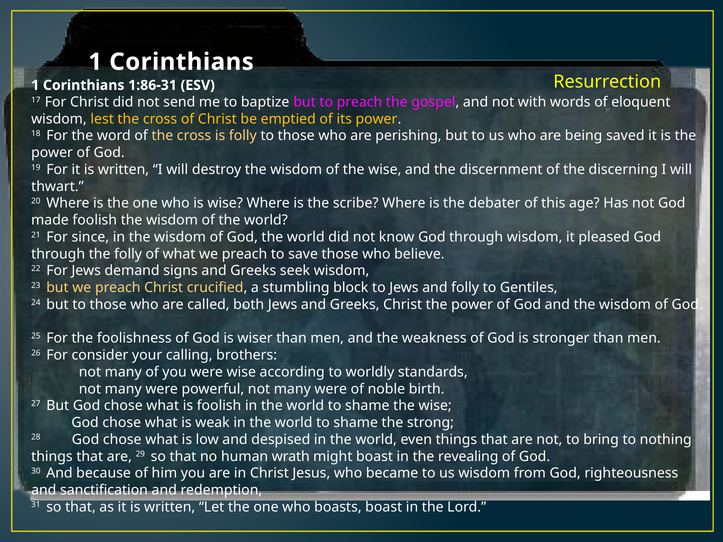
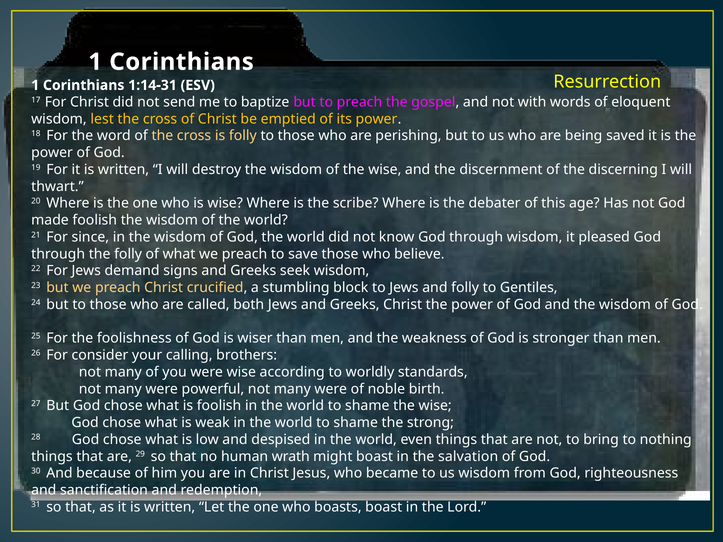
1:86-31: 1:86-31 -> 1:14-31
revealing: revealing -> salvation
